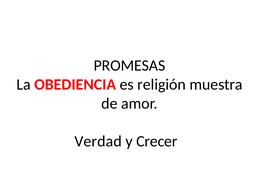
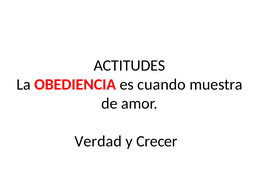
PROMESAS: PROMESAS -> ACTITUDES
religión: religión -> cuando
